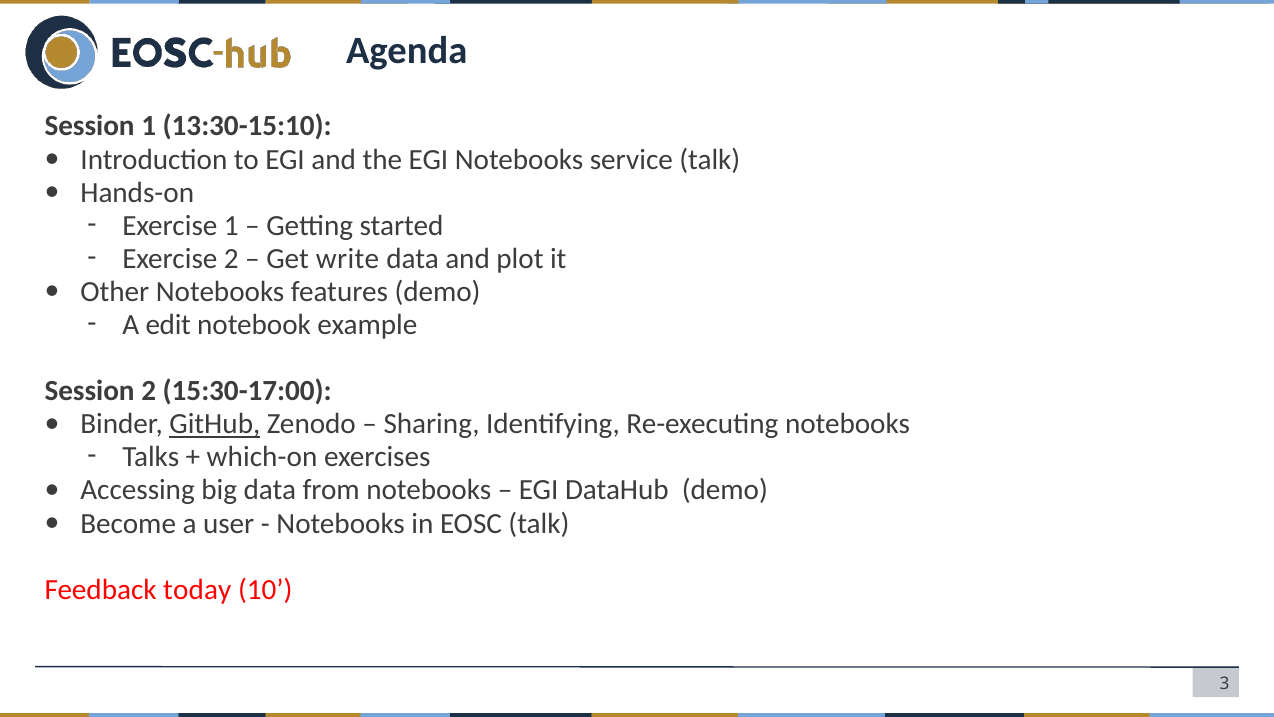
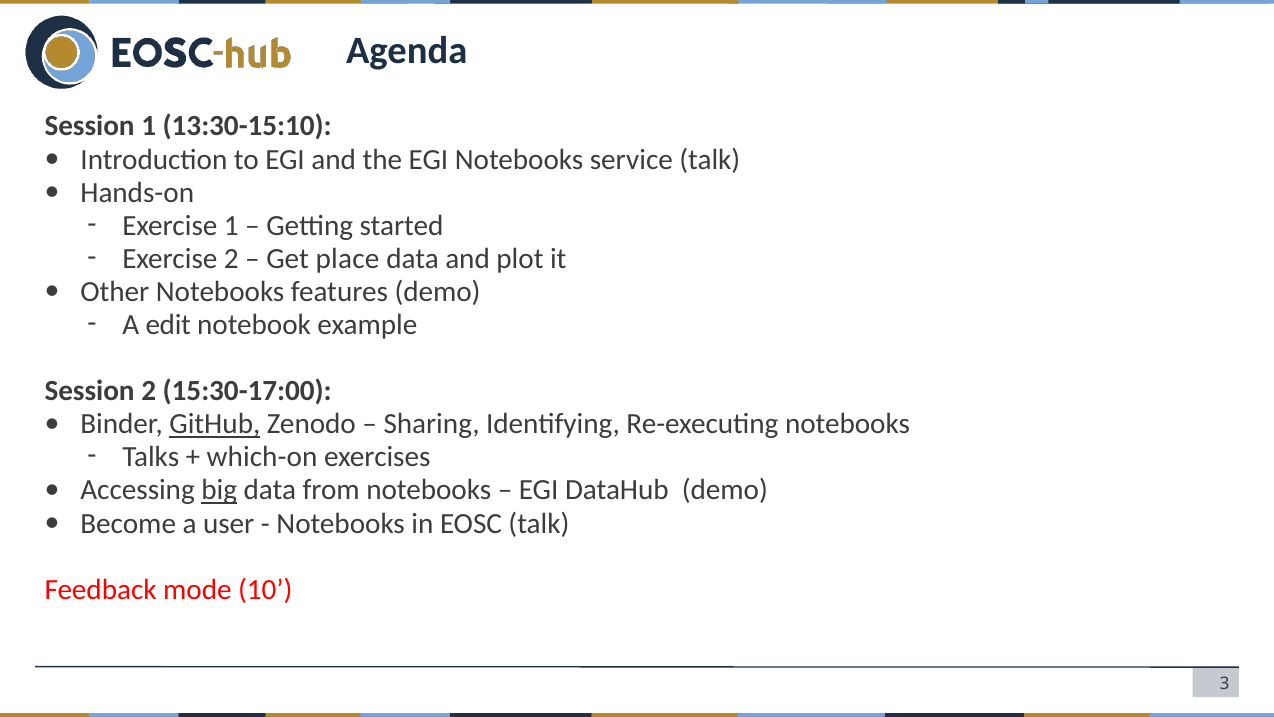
write: write -> place
big underline: none -> present
today: today -> mode
